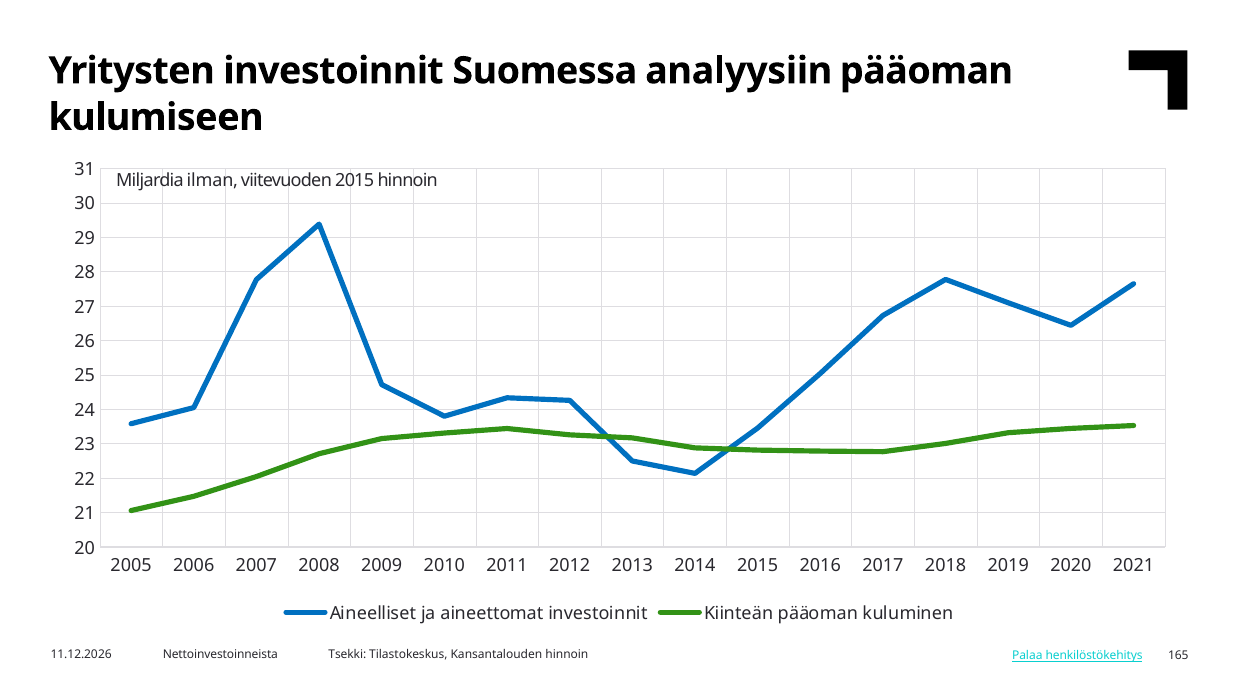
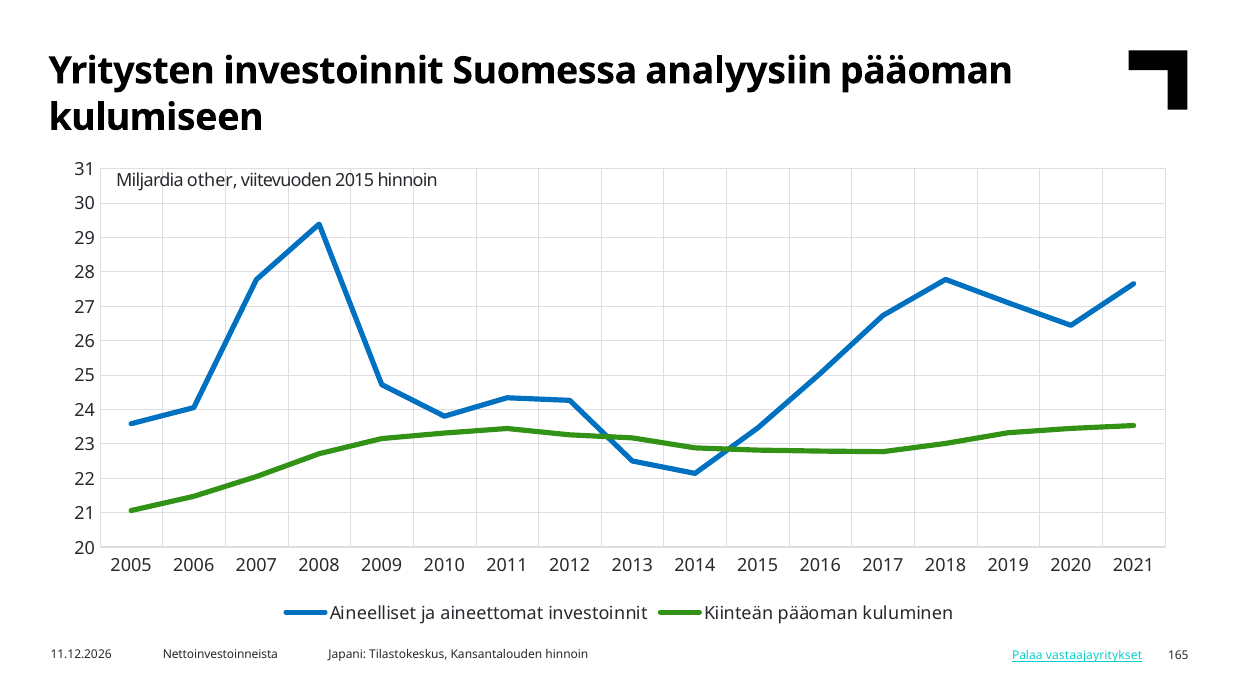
ilman: ilman -> other
Tsekki: Tsekki -> Japani
henkilöstökehitys: henkilöstökehitys -> vastaajayritykset
